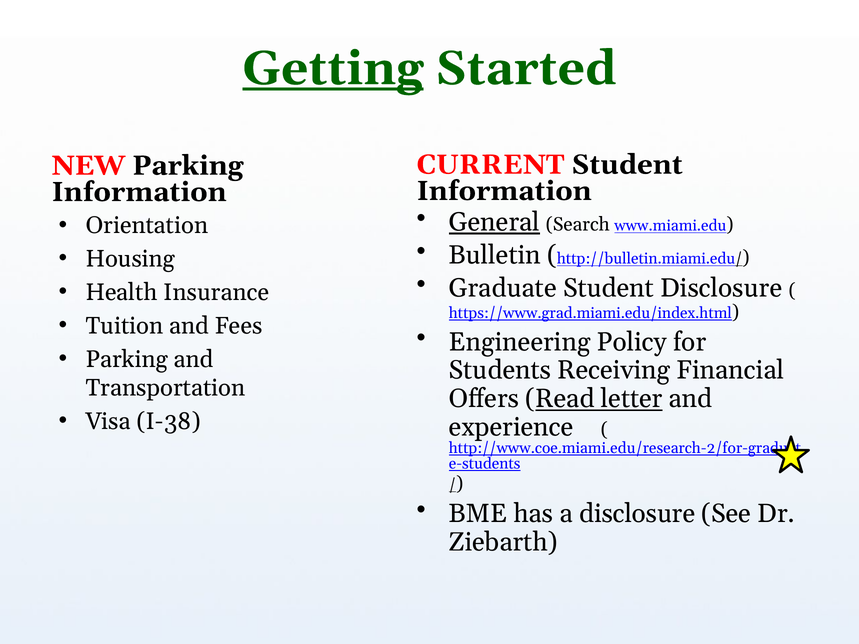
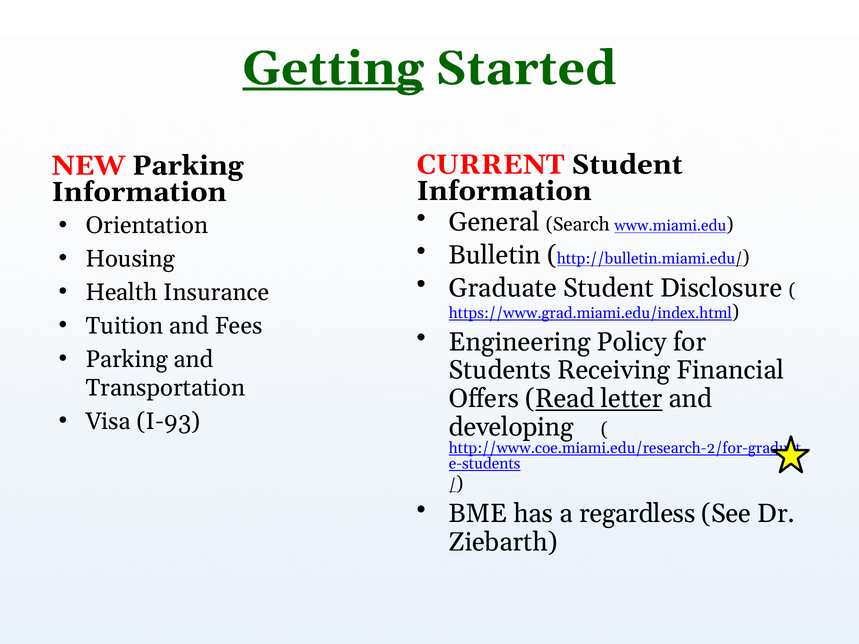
General underline: present -> none
I-38: I-38 -> I-93
experience: experience -> developing
a disclosure: disclosure -> regardless
